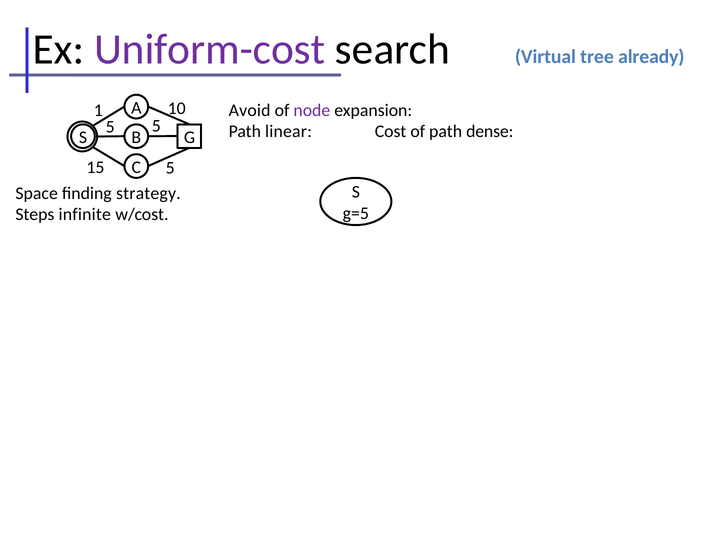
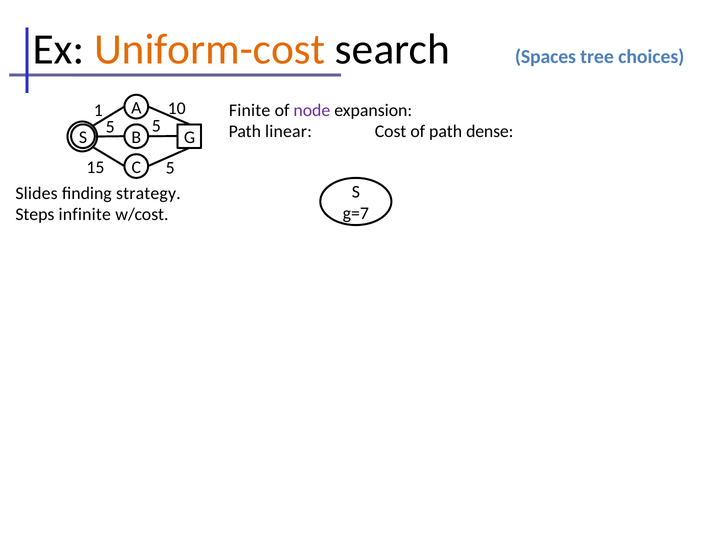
Uniform-cost colour: purple -> orange
Virtual: Virtual -> Spaces
already: already -> choices
Avoid: Avoid -> Finite
Space: Space -> Slides
g=5: g=5 -> g=7
